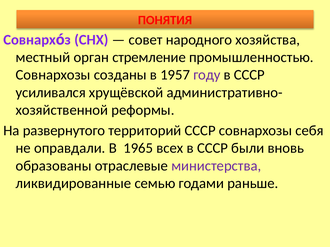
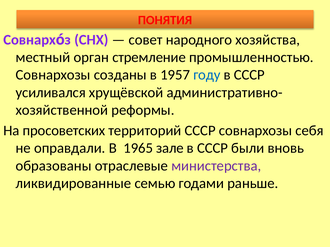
году colour: purple -> blue
развернутого: развернутого -> просоветских
всех: всех -> зале
